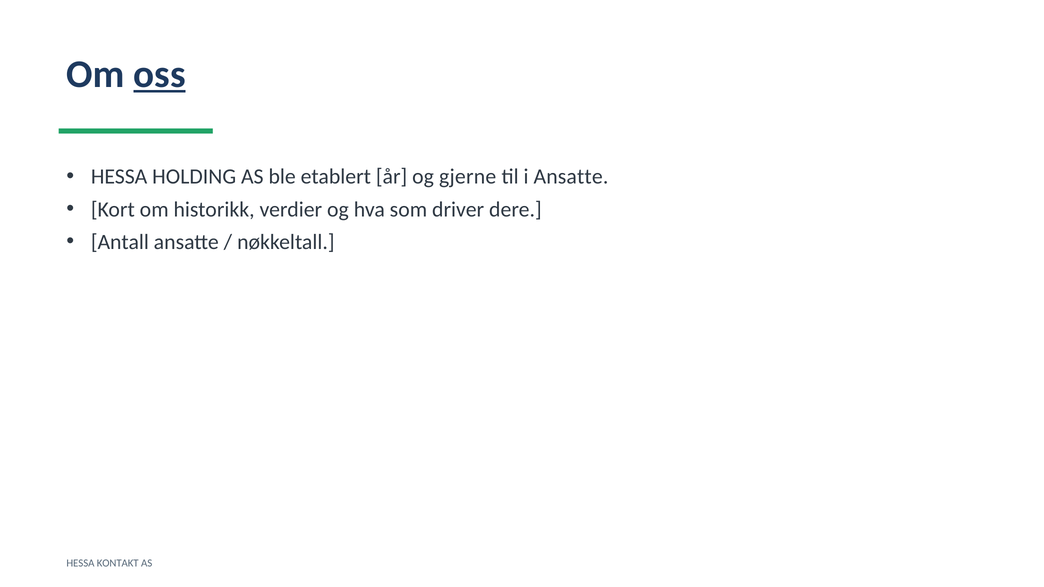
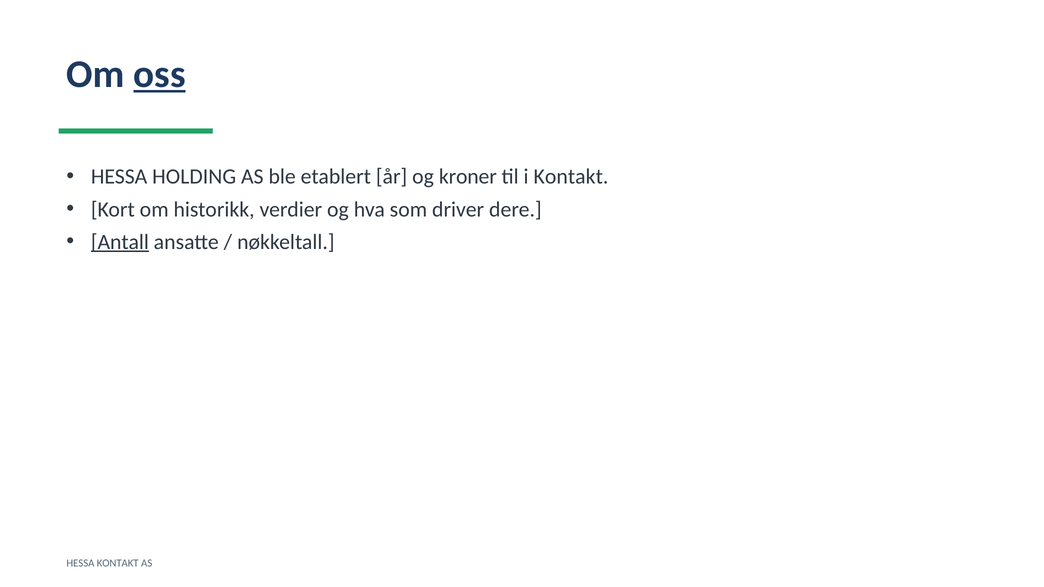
gjerne: gjerne -> kroner
i Ansatte: Ansatte -> Kontakt
Antall underline: none -> present
